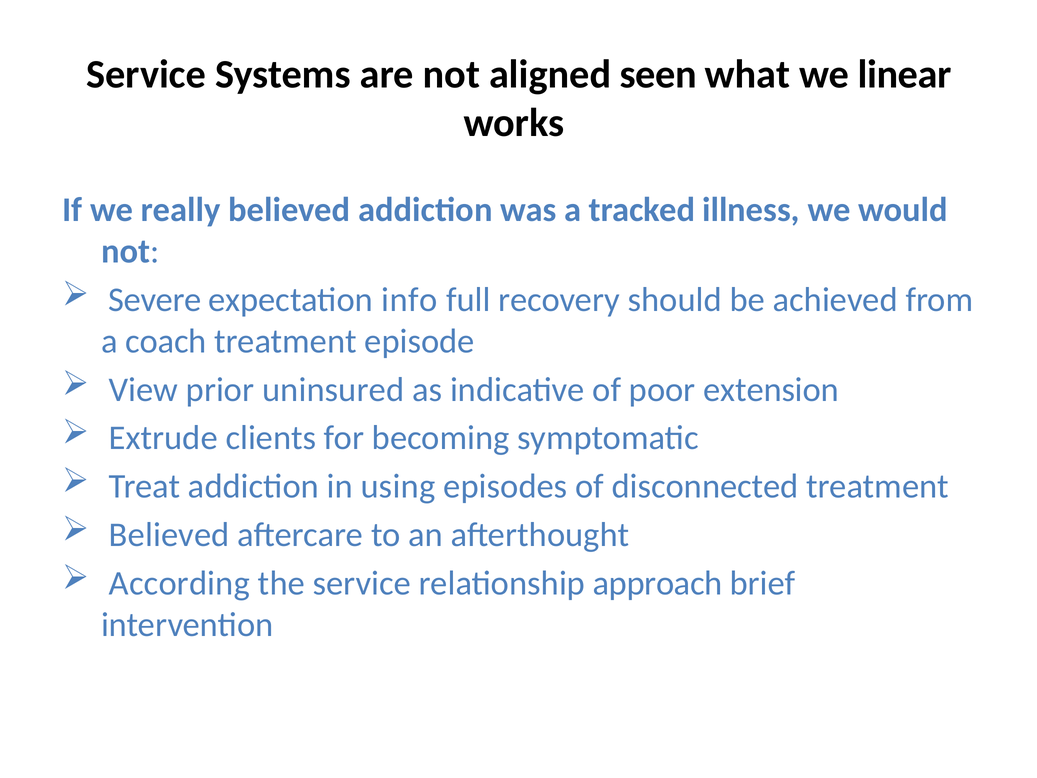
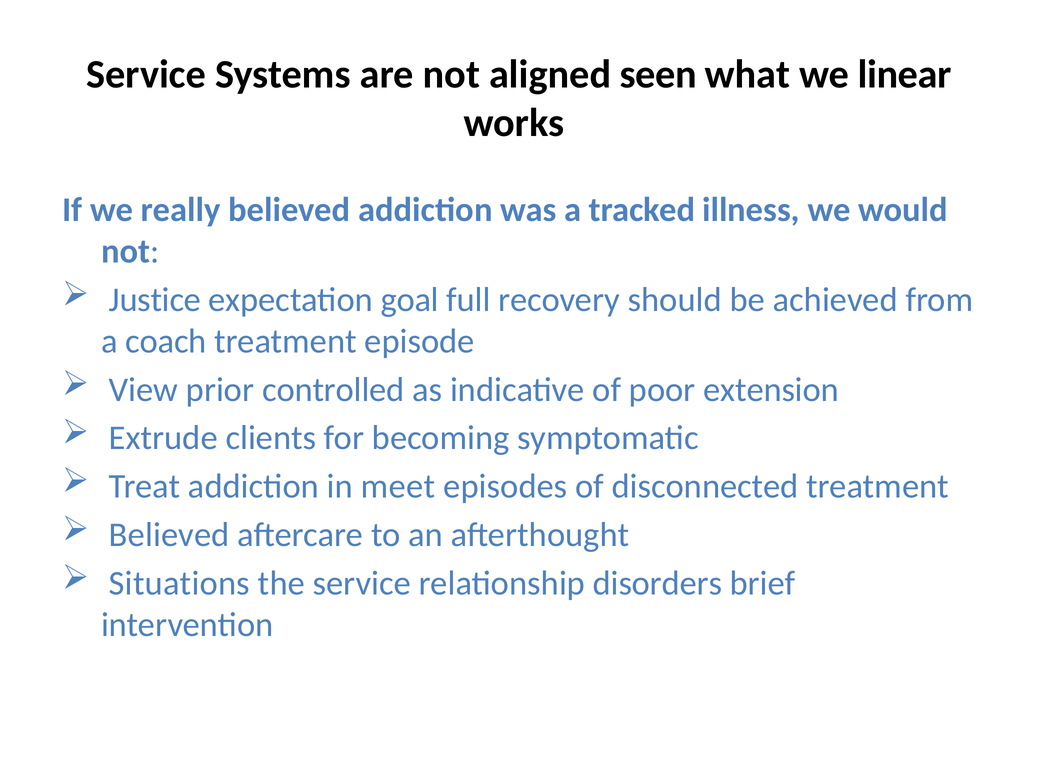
Severe: Severe -> Justice
info: info -> goal
uninsured: uninsured -> controlled
using: using -> meet
According: According -> Situations
approach: approach -> disorders
